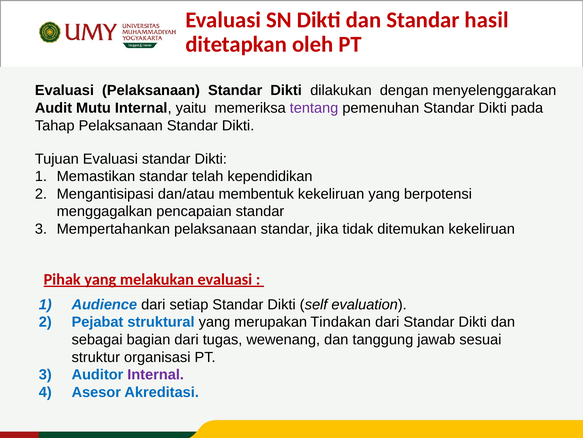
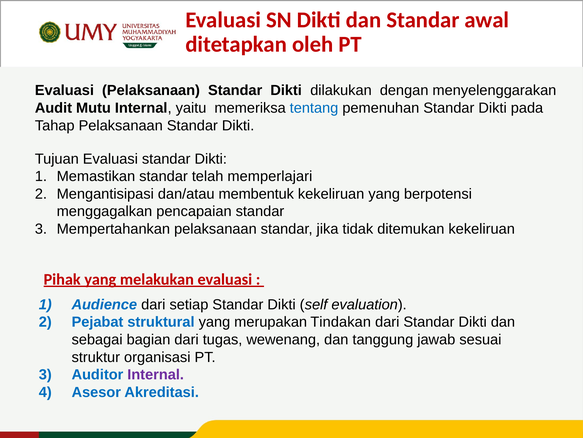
hasil: hasil -> awal
tentang colour: purple -> blue
kependidikan: kependidikan -> memperlajari
